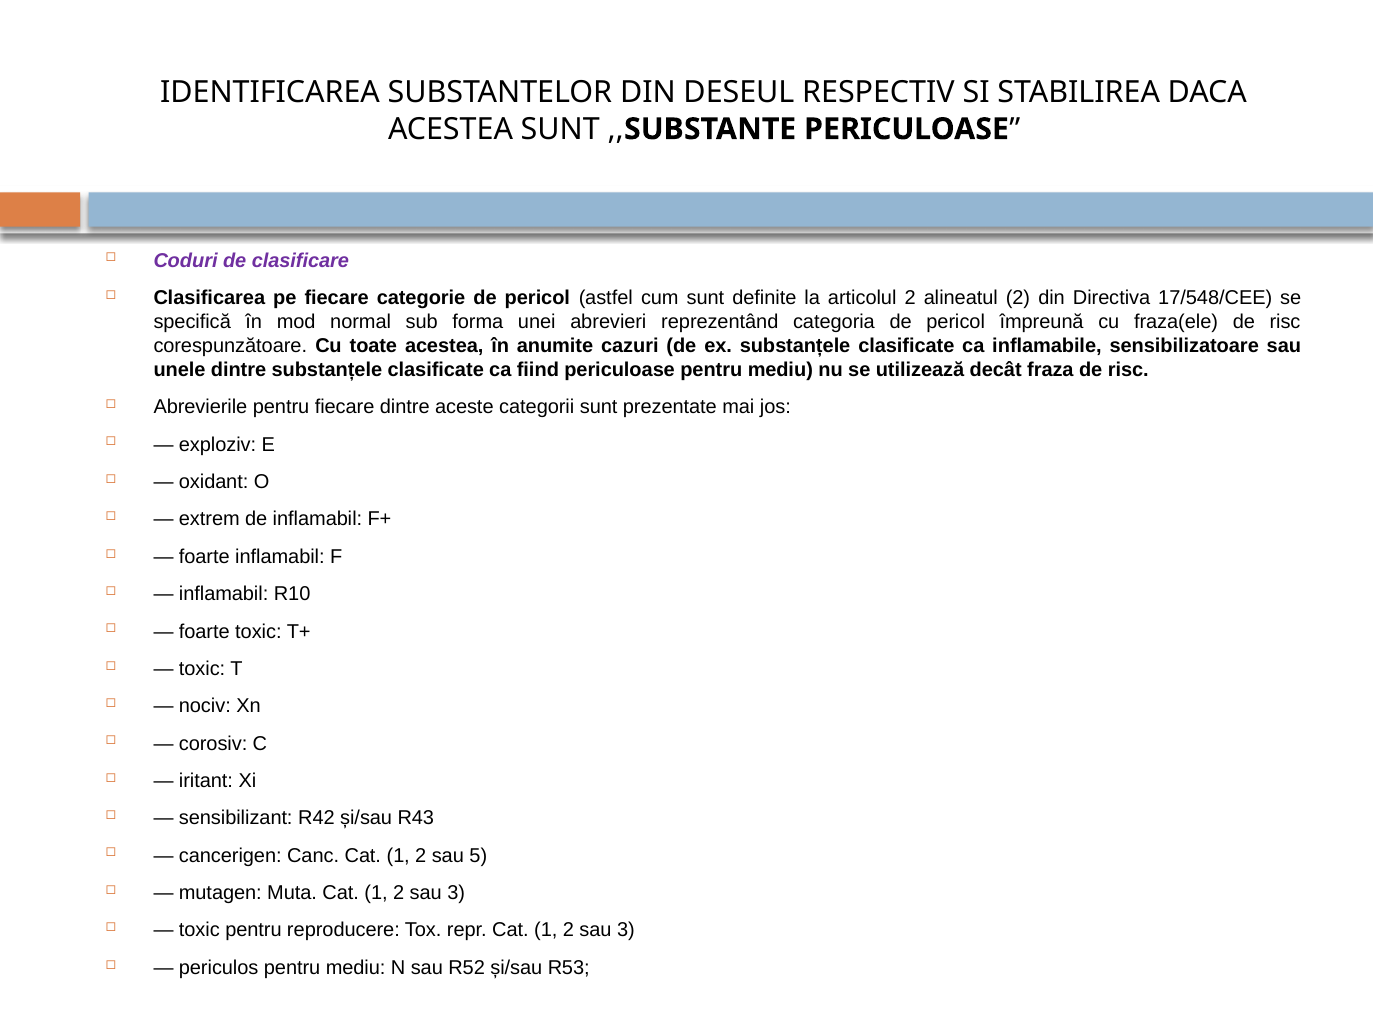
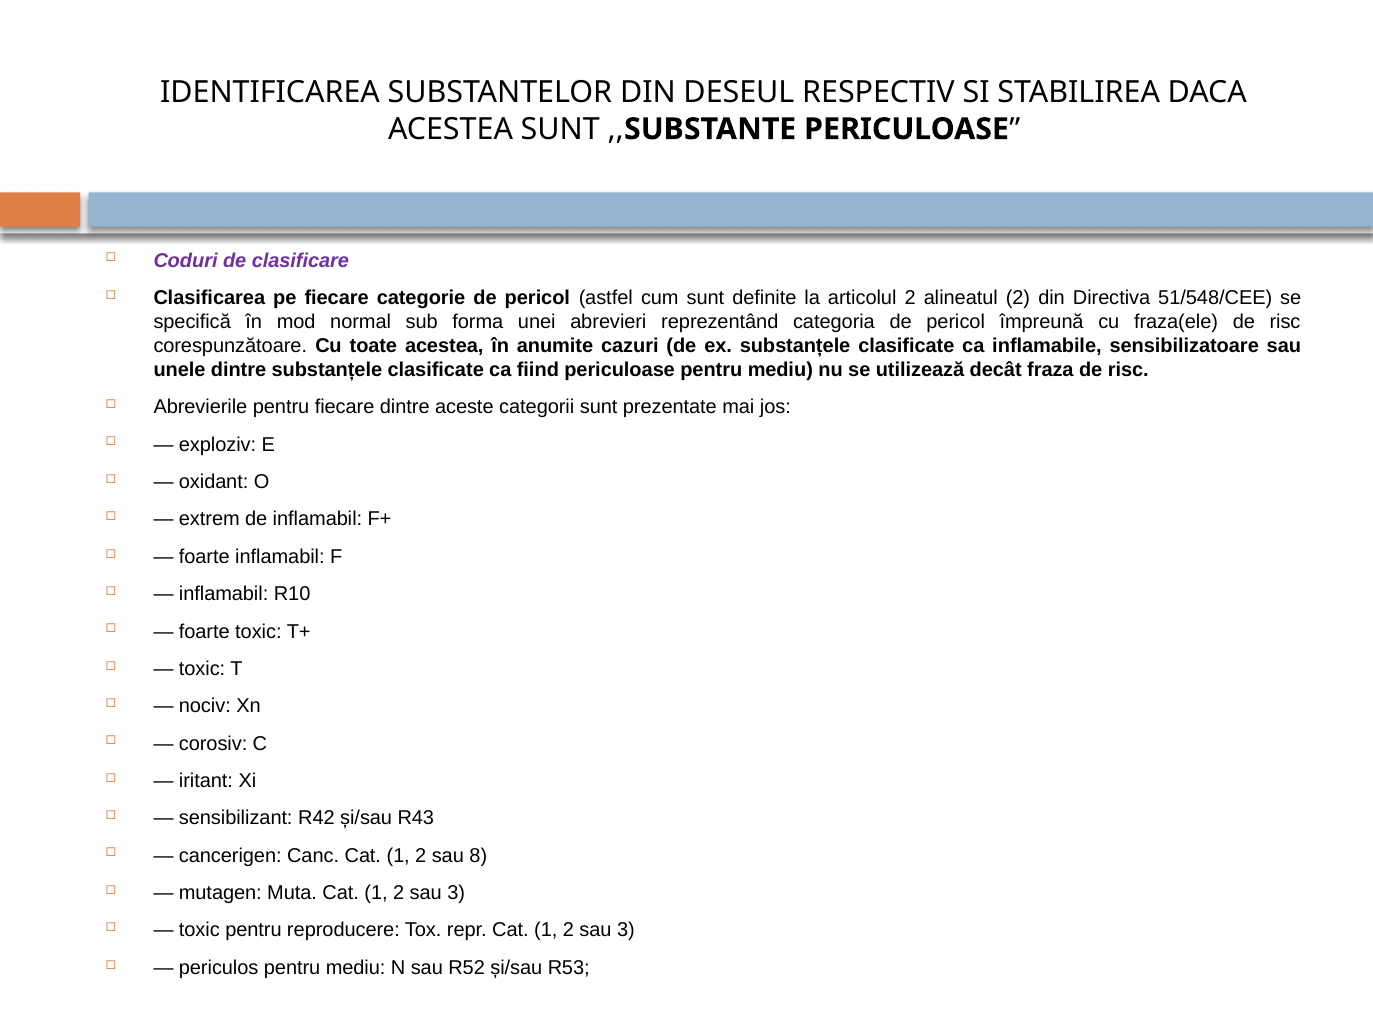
17/548/CEE: 17/548/CEE -> 51/548/CEE
5: 5 -> 8
